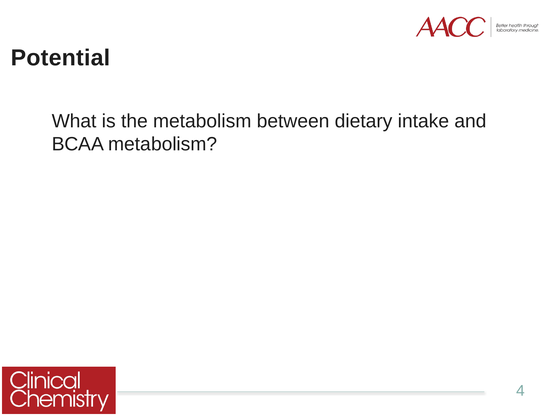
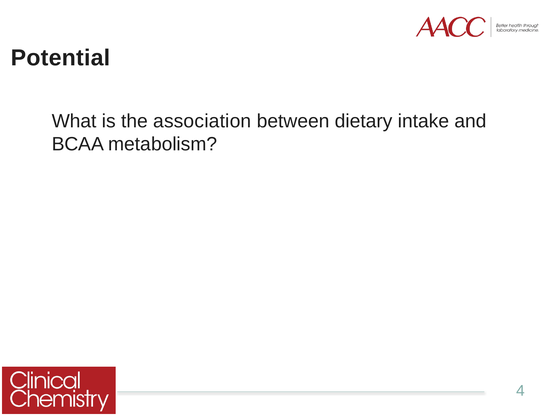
the metabolism: metabolism -> association
